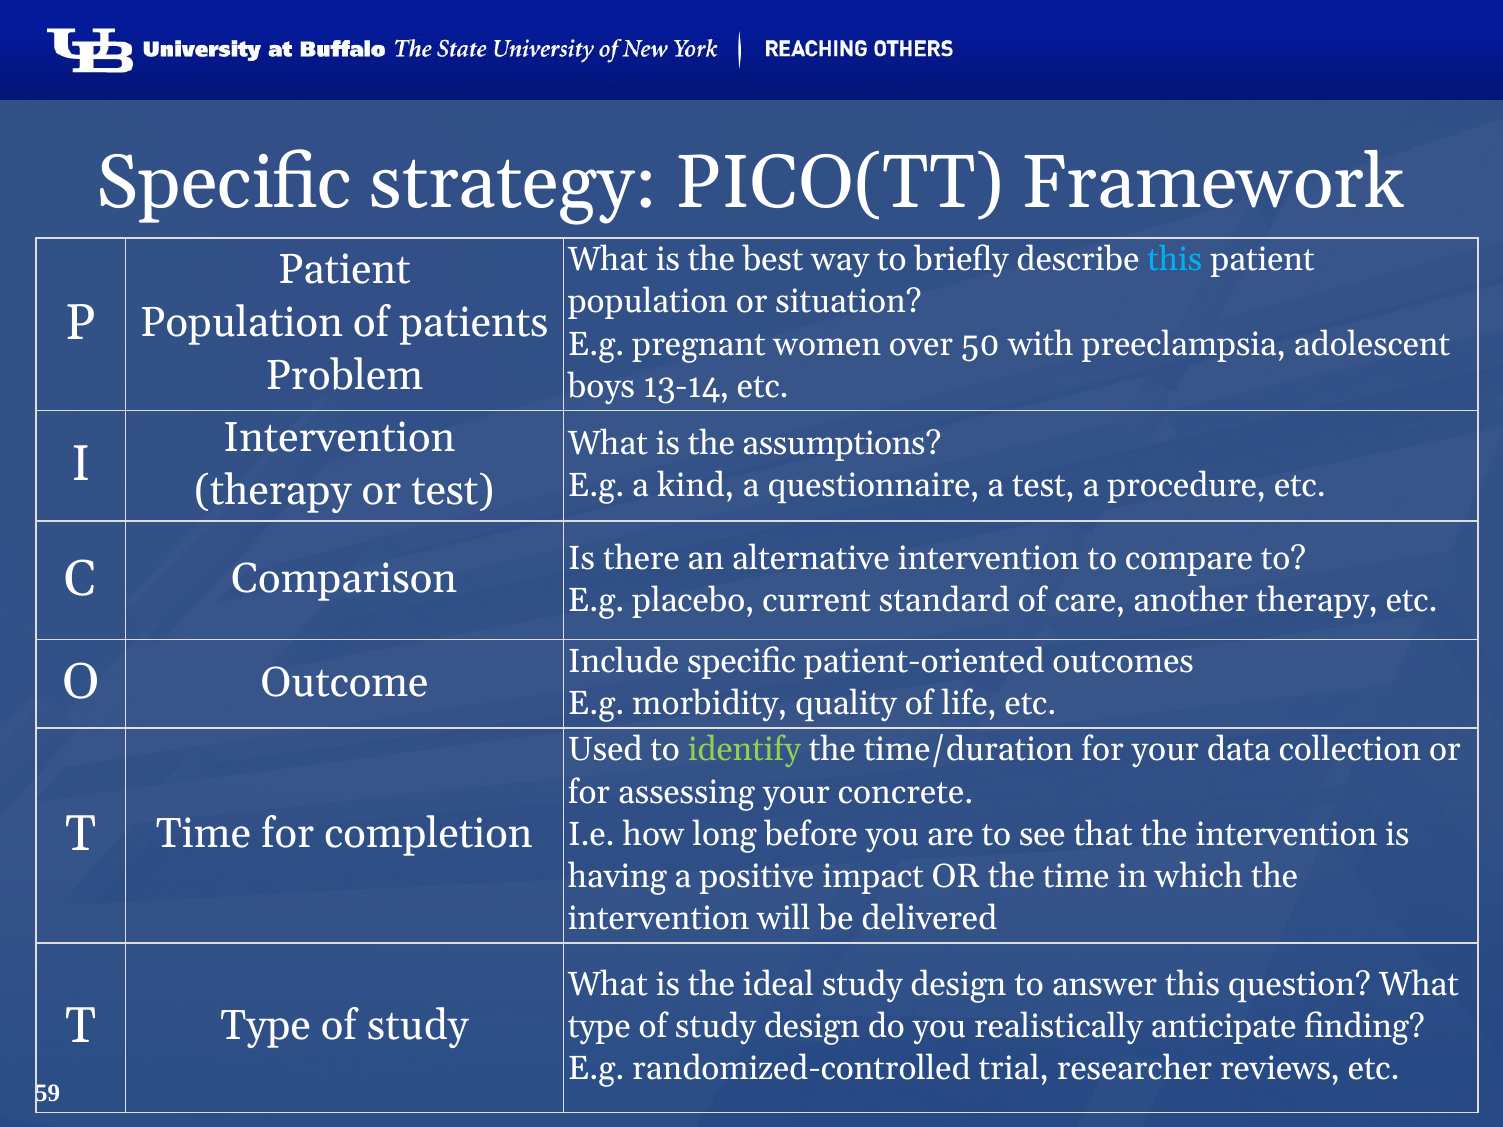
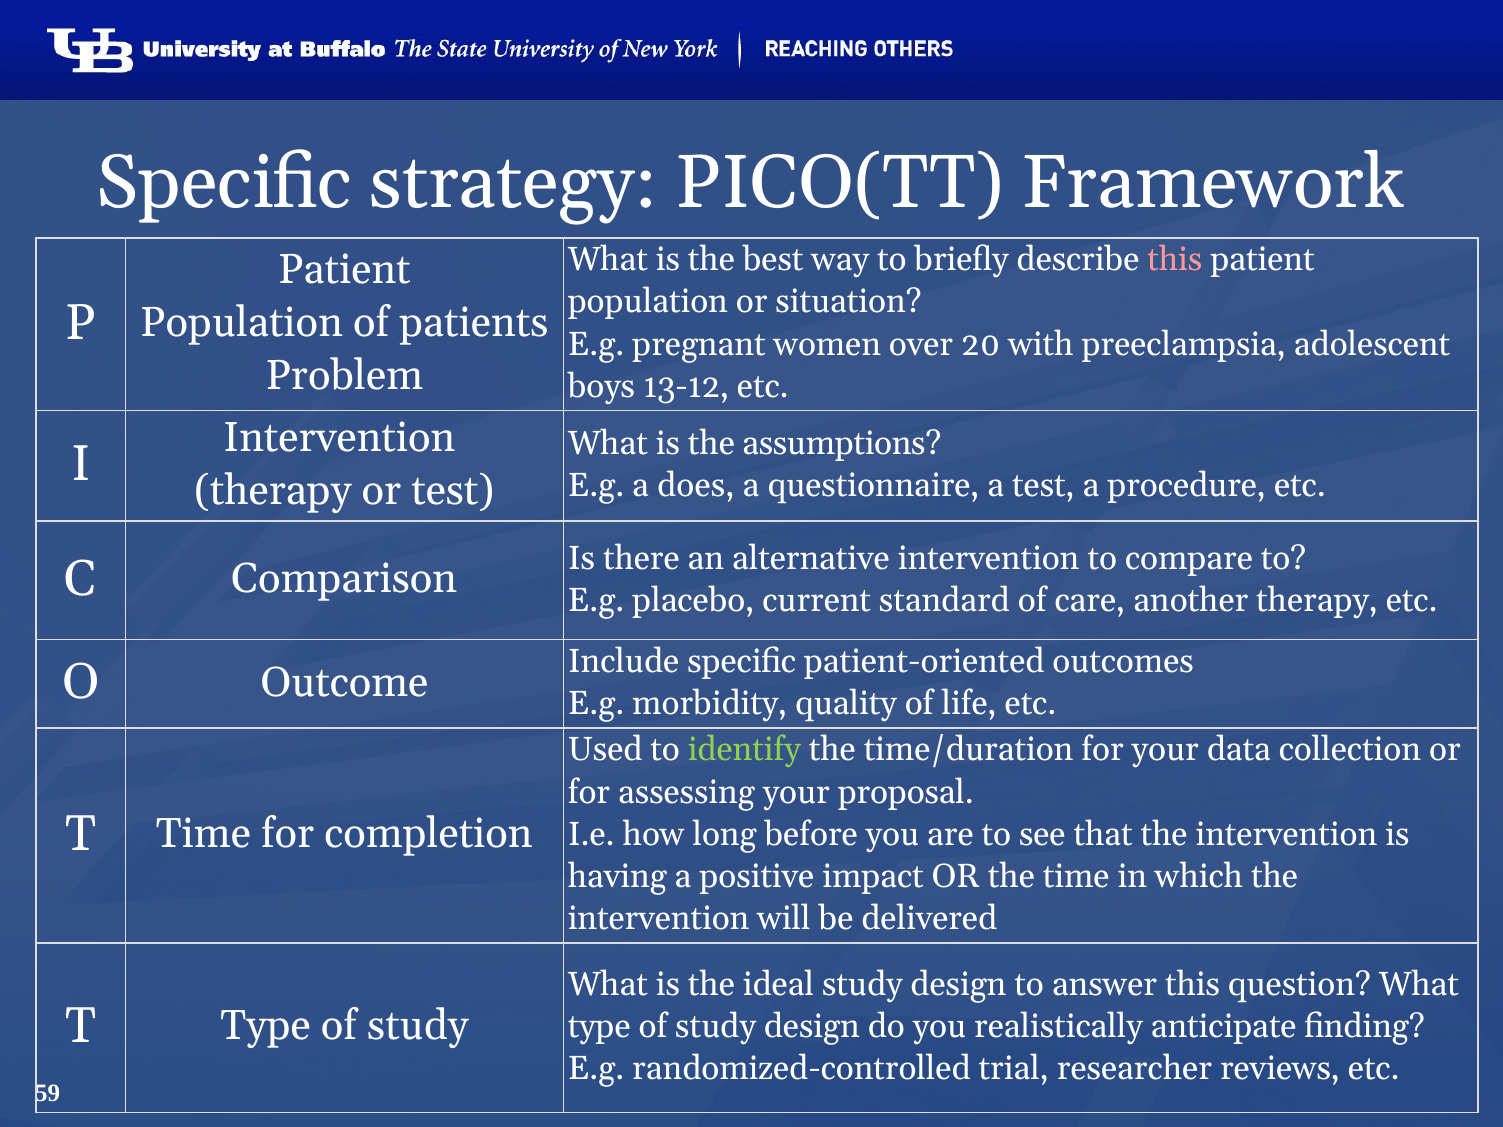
this at (1175, 260) colour: light blue -> pink
50: 50 -> 20
13-14: 13-14 -> 13-12
kind: kind -> does
concrete: concrete -> proposal
